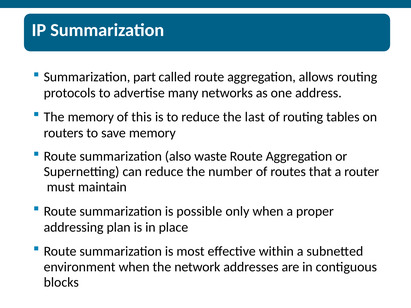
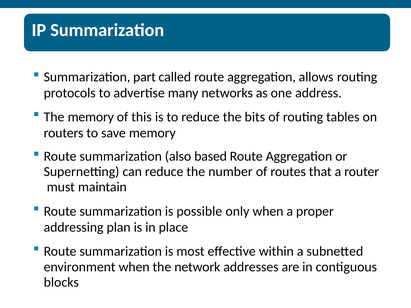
last: last -> bits
waste: waste -> based
